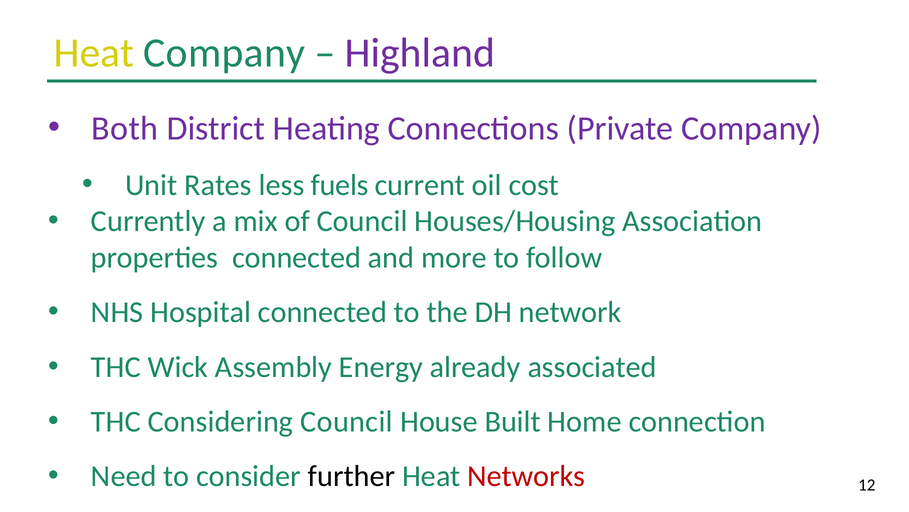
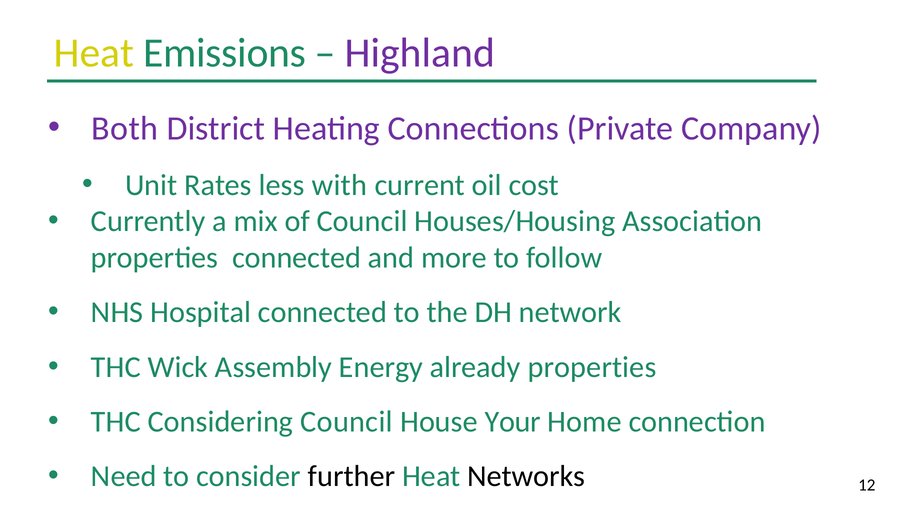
Heat Company: Company -> Emissions
fuels: fuels -> with
already associated: associated -> properties
Built: Built -> Your
Networks colour: red -> black
